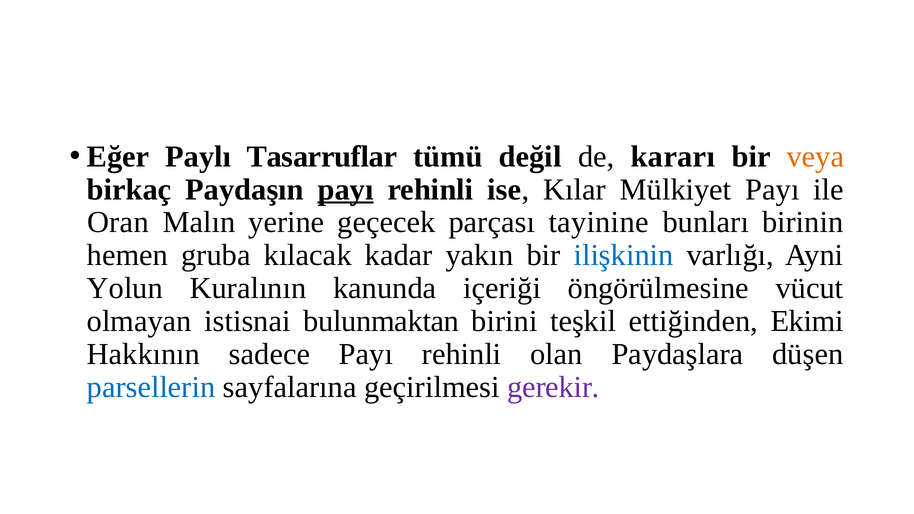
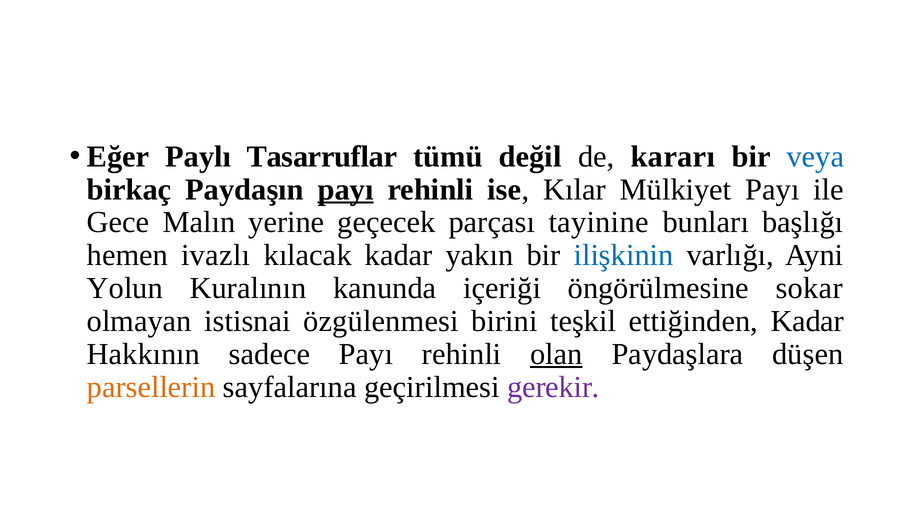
veya colour: orange -> blue
Oran: Oran -> Gece
birinin: birinin -> başlığı
gruba: gruba -> ivazlı
vücut: vücut -> sokar
bulunmaktan: bulunmaktan -> özgülenmesi
ettiğinden Ekimi: Ekimi -> Kadar
olan underline: none -> present
parsellerin colour: blue -> orange
